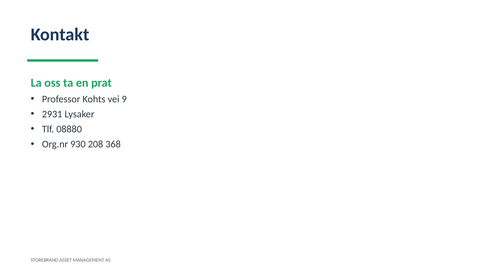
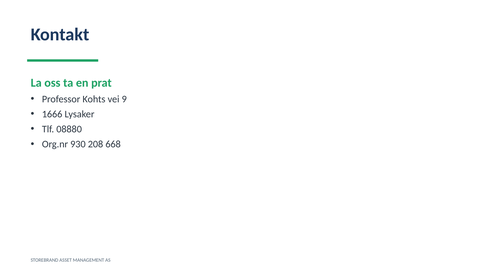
2931: 2931 -> 1666
368: 368 -> 668
